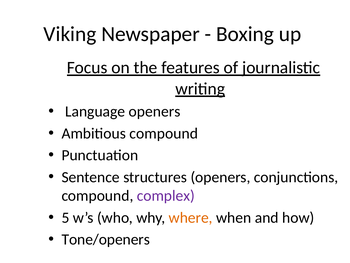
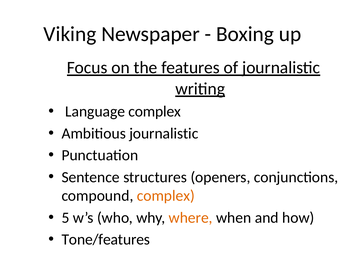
Language openers: openers -> complex
Ambitious compound: compound -> journalistic
complex at (166, 195) colour: purple -> orange
Tone/openers: Tone/openers -> Tone/features
